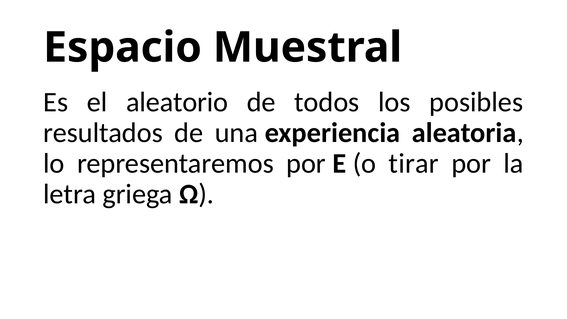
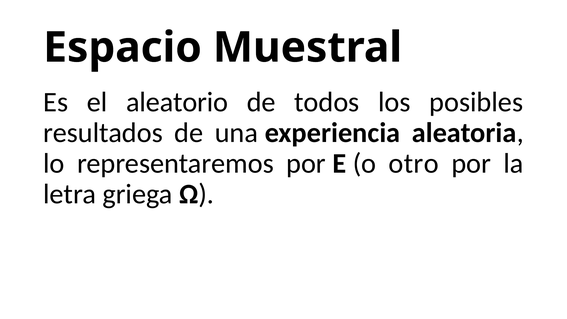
tirar: tirar -> otro
